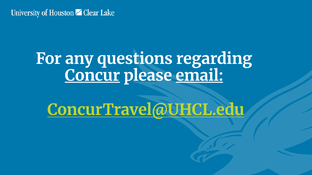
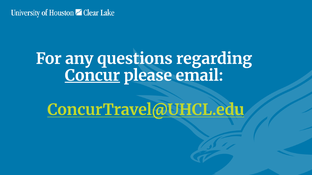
email underline: present -> none
